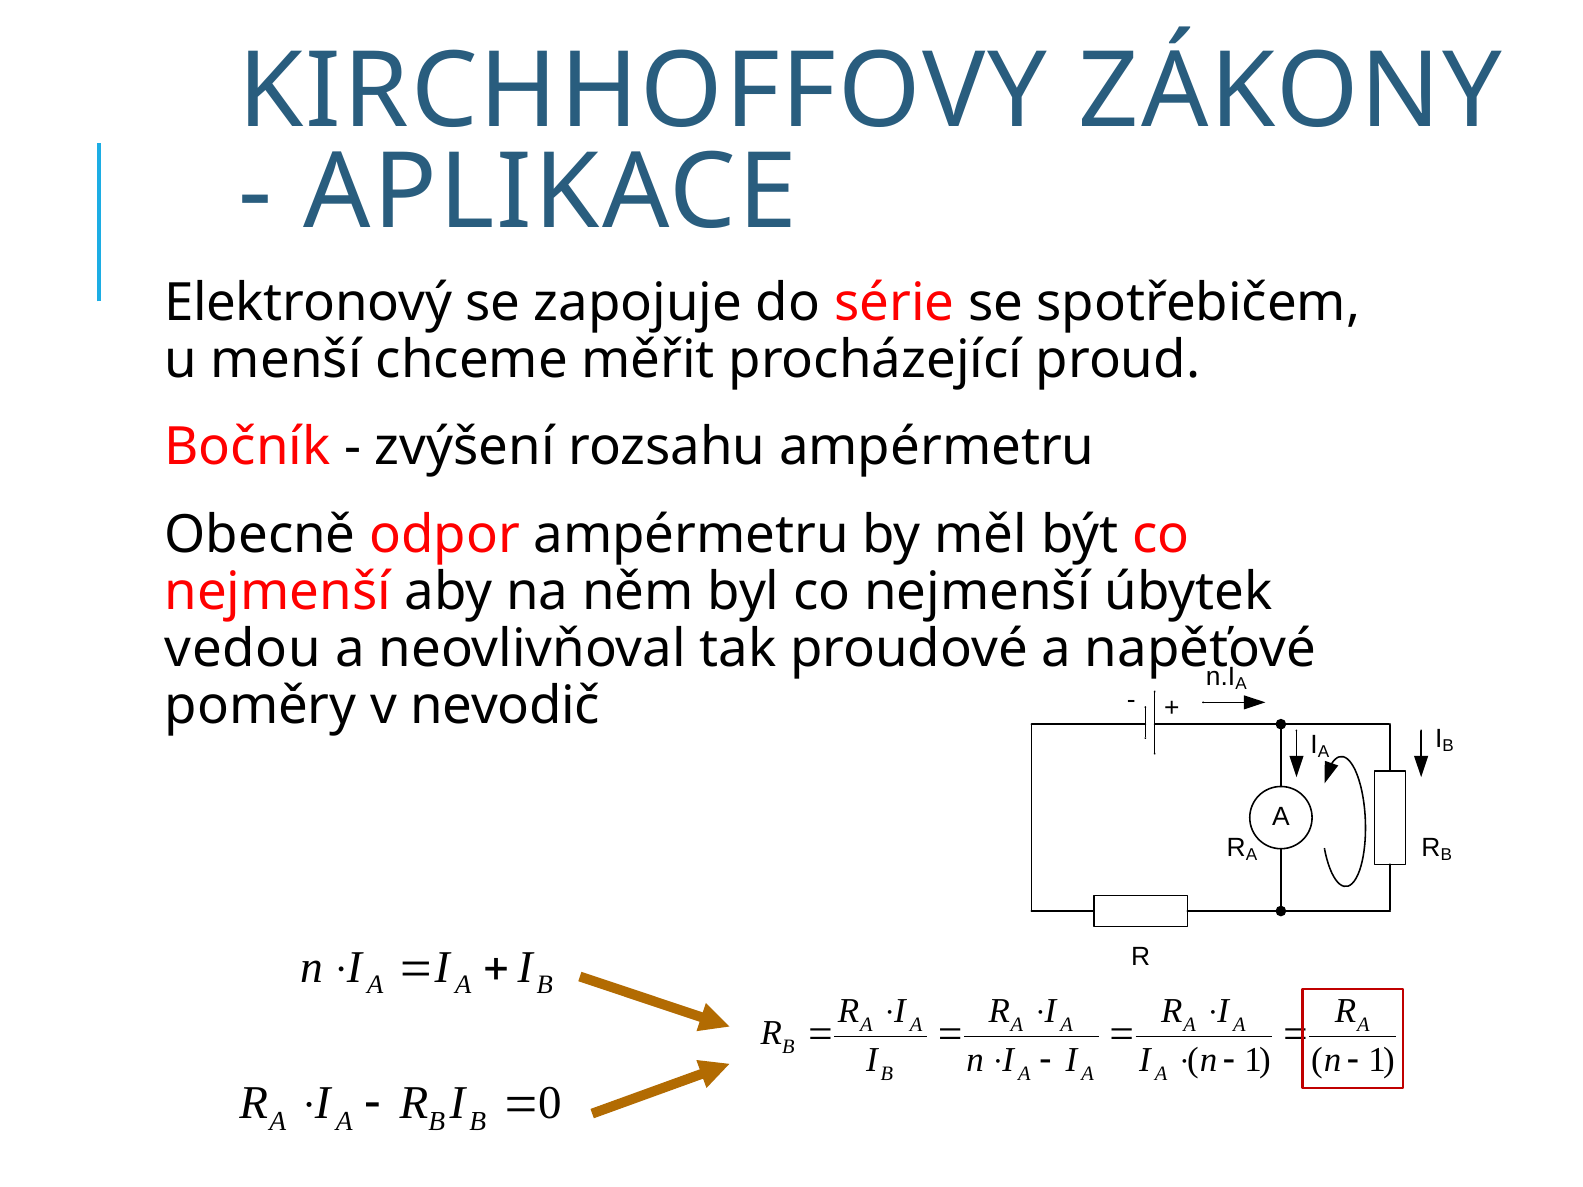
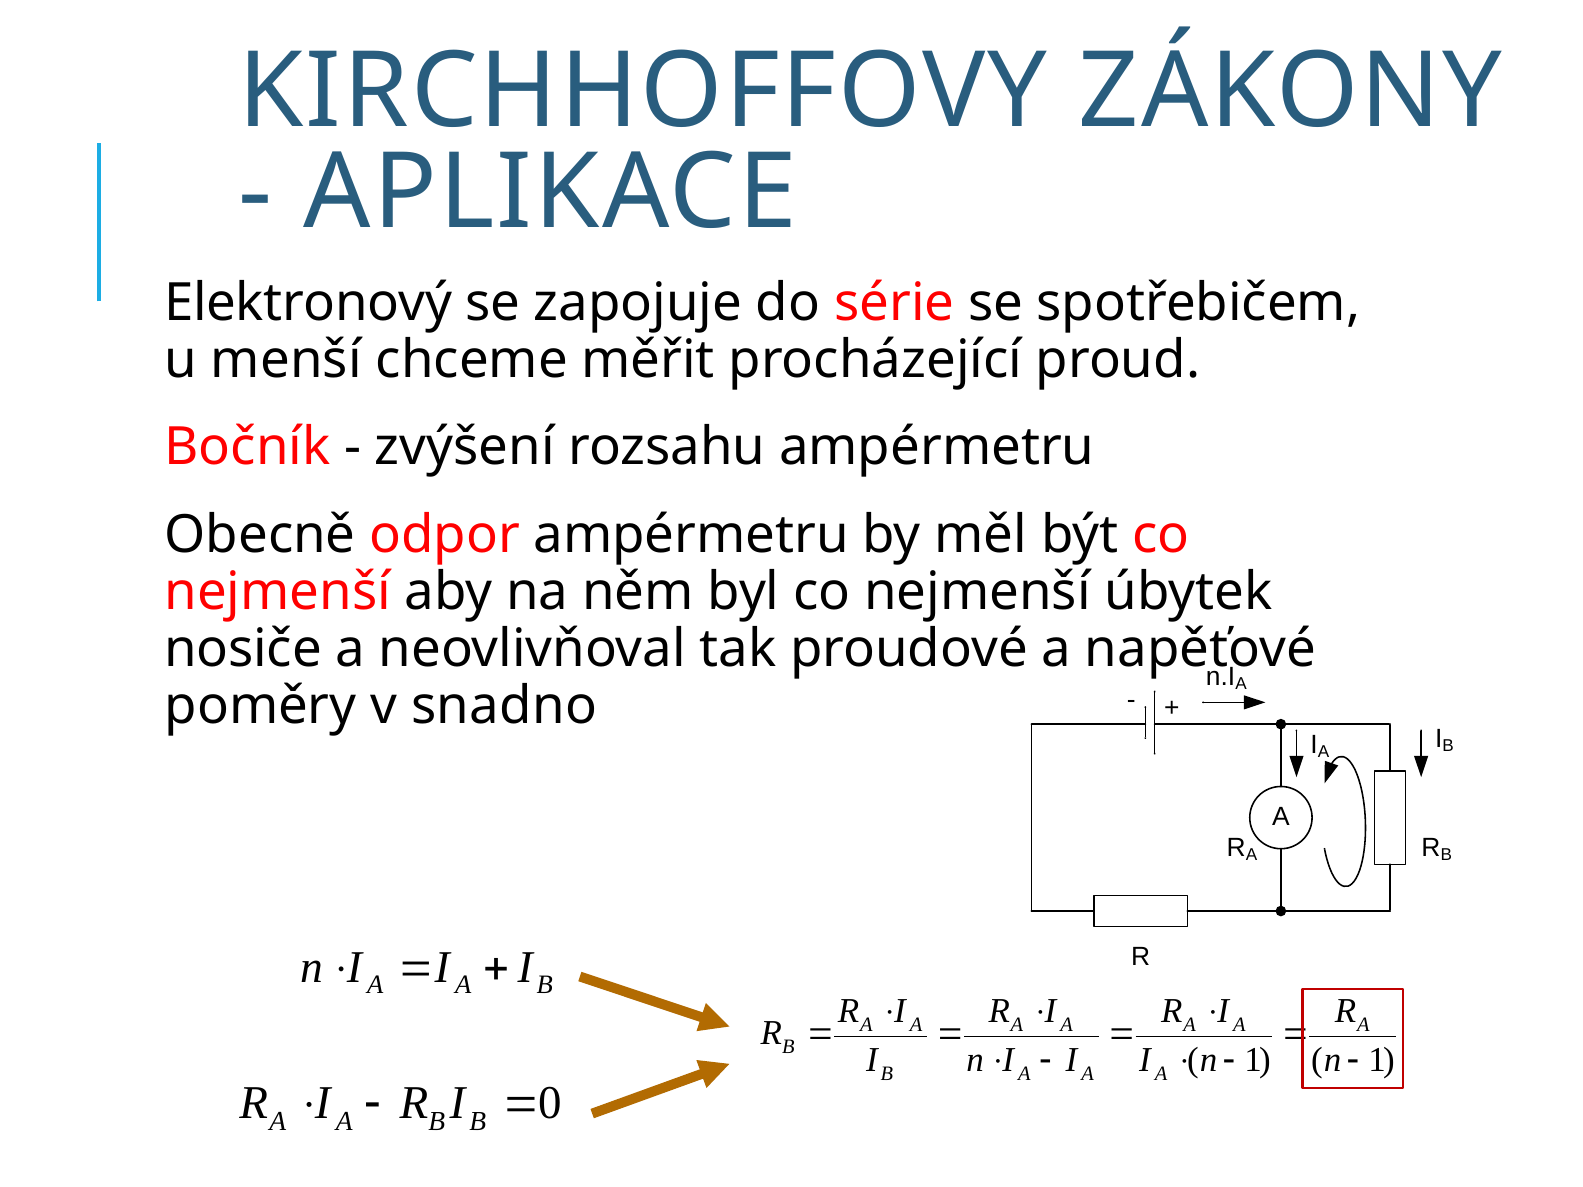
vedou: vedou -> nosiče
nevodič: nevodič -> snadno
